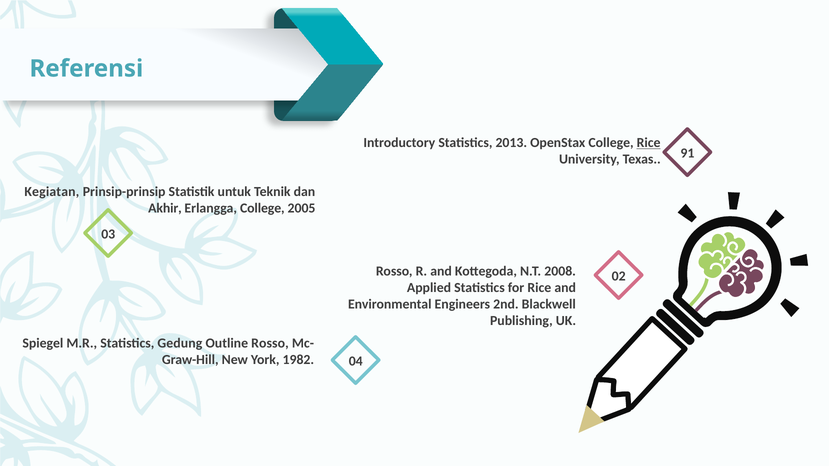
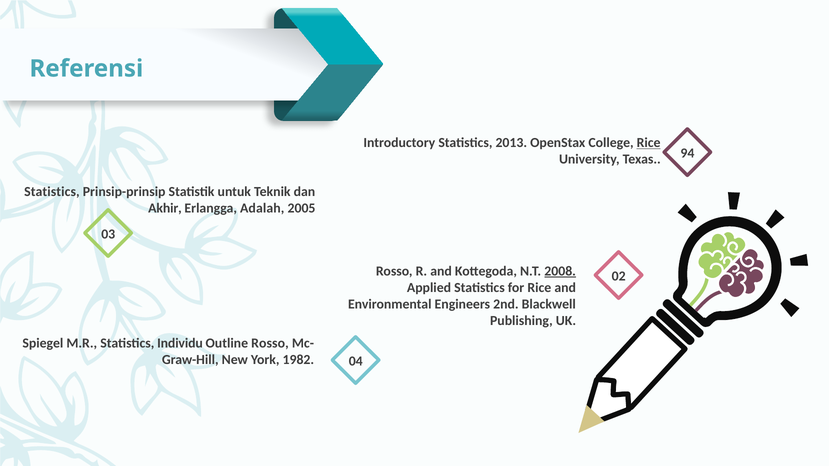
91: 91 -> 94
Kegiatan at (52, 192): Kegiatan -> Statistics
Erlangga College: College -> Adalah
2008 underline: none -> present
Gedung: Gedung -> Individu
